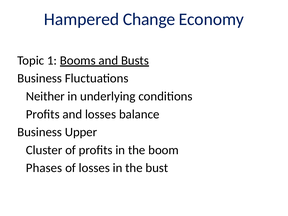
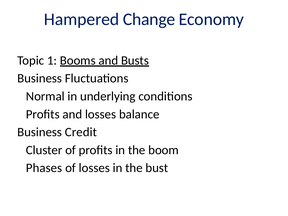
Neither: Neither -> Normal
Upper: Upper -> Credit
